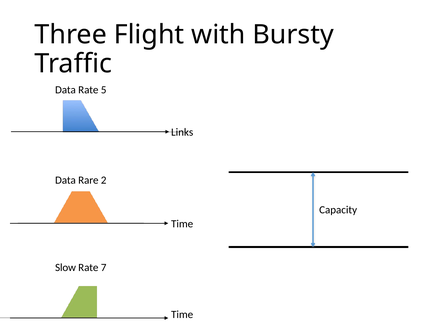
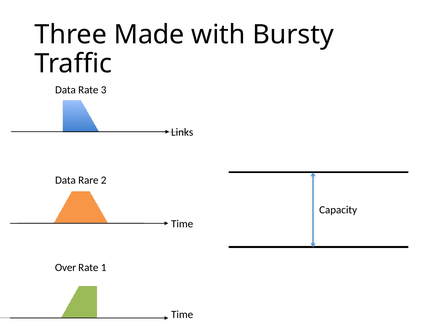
Flight: Flight -> Made
5: 5 -> 3
Slow: Slow -> Over
7: 7 -> 1
